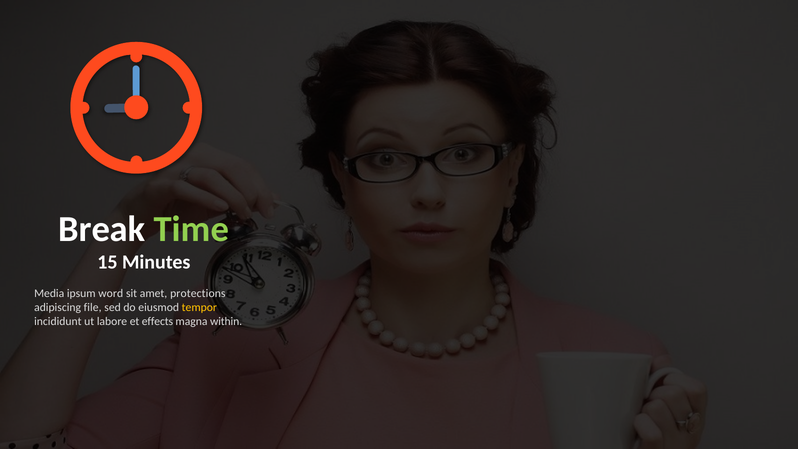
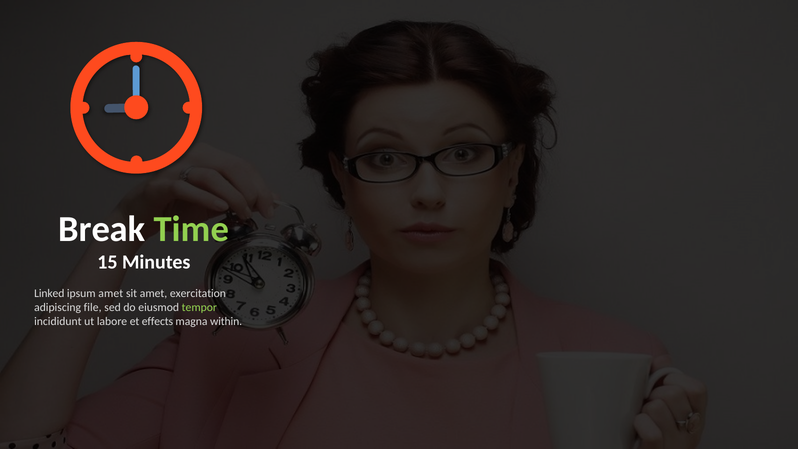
Media: Media -> Linked
ipsum word: word -> amet
protections: protections -> exercitation
tempor colour: yellow -> light green
